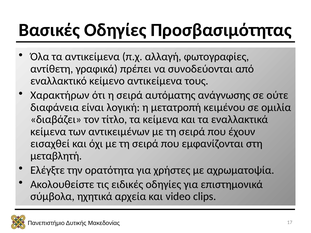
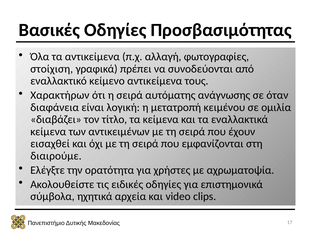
αντίθετη: αντίθετη -> στοίχιση
ούτε: ούτε -> όταν
μεταβλητή: μεταβλητή -> διαιρούμε
